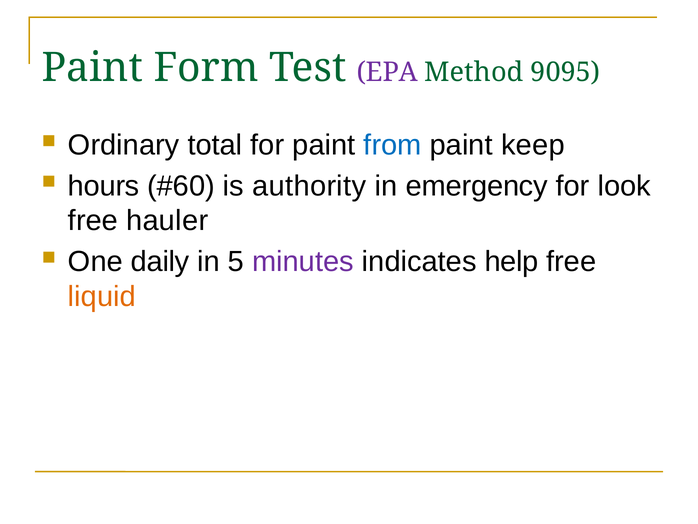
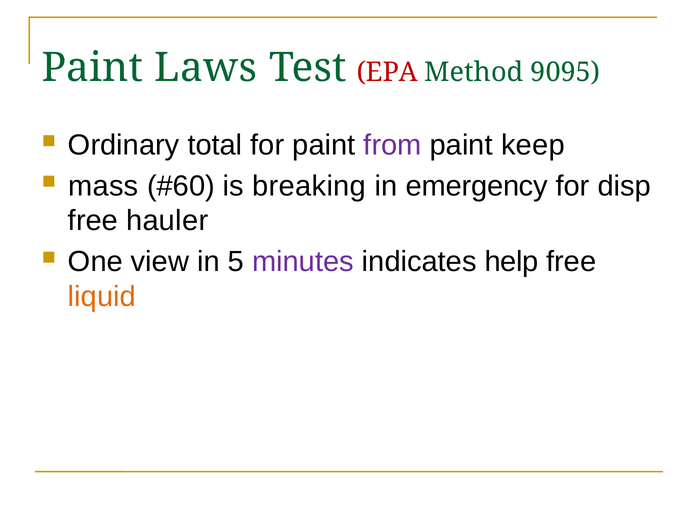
Form: Form -> Laws
EPA colour: purple -> red
from colour: blue -> purple
hours: hours -> mass
authority: authority -> breaking
look: look -> disp
daily: daily -> view
